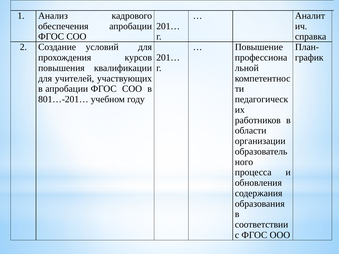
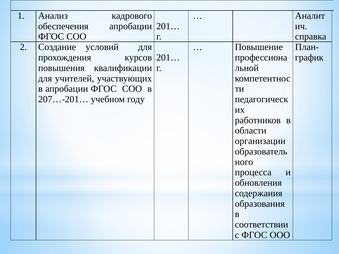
801…-201…: 801…-201… -> 207…-201…
